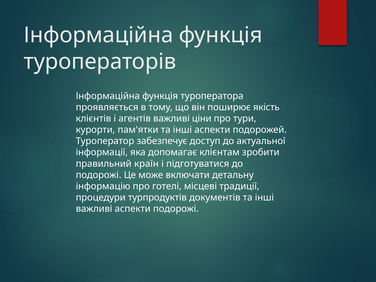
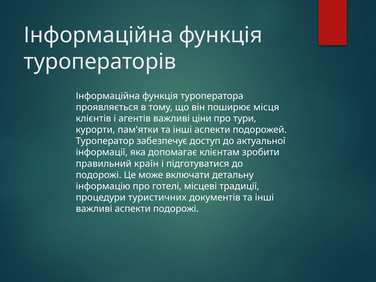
якість: якість -> місця
турпродуктів: турпродуктів -> туристичних
